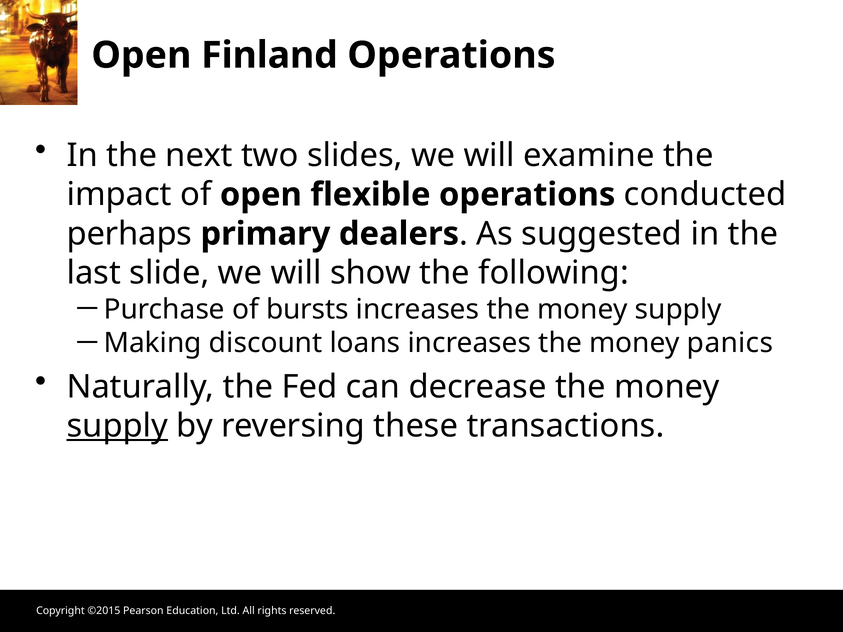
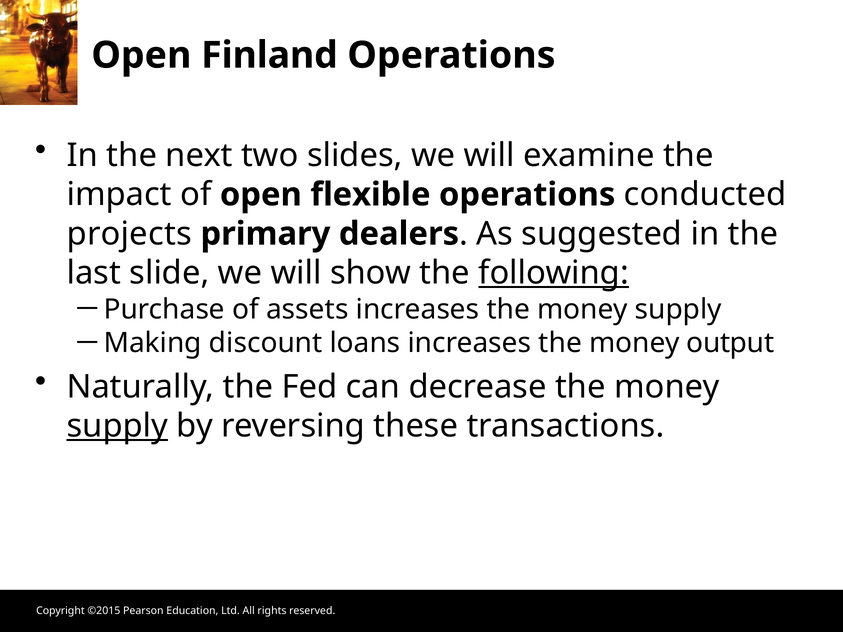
perhaps: perhaps -> projects
following underline: none -> present
bursts: bursts -> assets
panics: panics -> output
